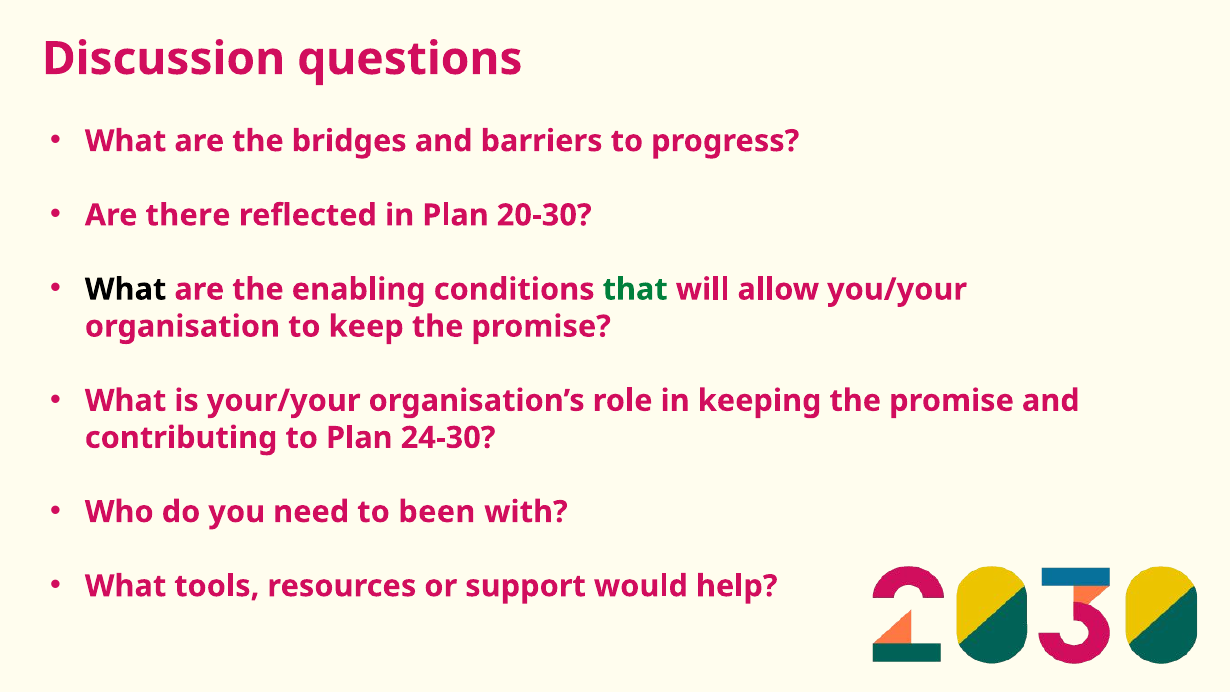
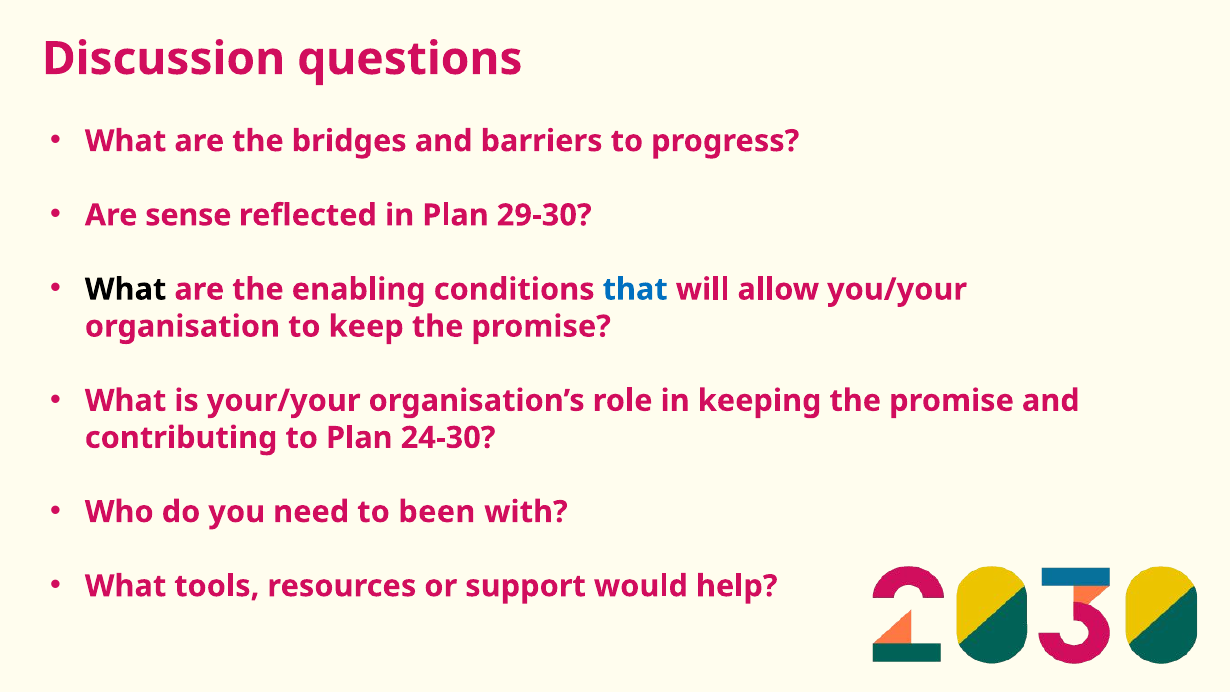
there: there -> sense
20-30: 20-30 -> 29-30
that colour: green -> blue
